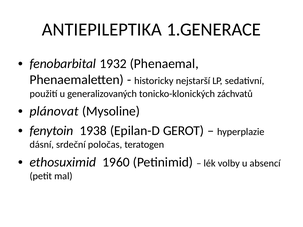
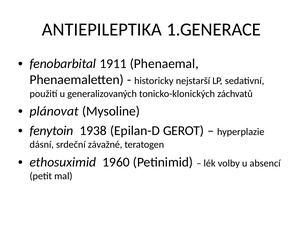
1932: 1932 -> 1911
poločas: poločas -> závažné
